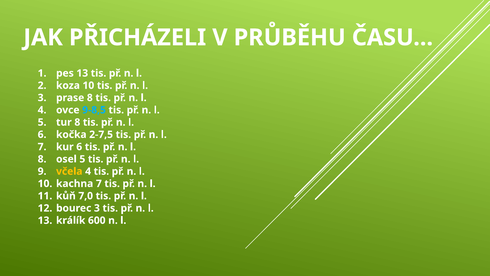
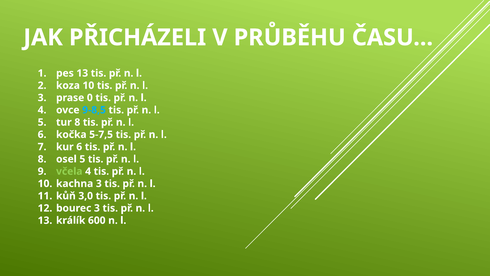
prase 8: 8 -> 0
2-7,5: 2-7,5 -> 5-7,5
včela colour: yellow -> light green
kachna 7: 7 -> 3
7,0: 7,0 -> 3,0
